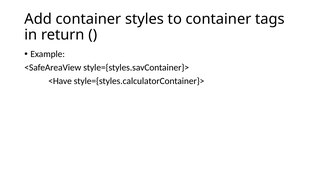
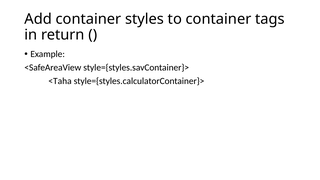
<Have: <Have -> <Taha
